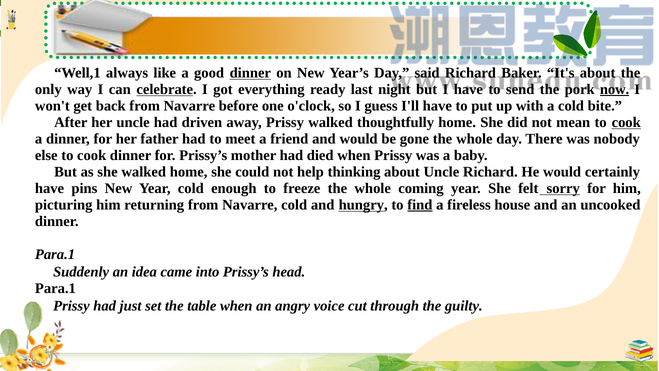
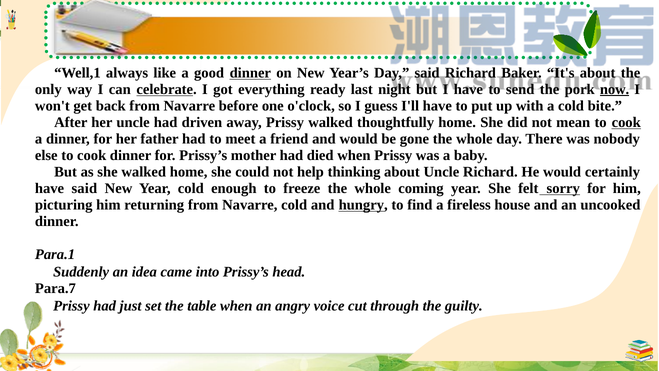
have pins: pins -> said
find underline: present -> none
Para.1 at (55, 288): Para.1 -> Para.7
